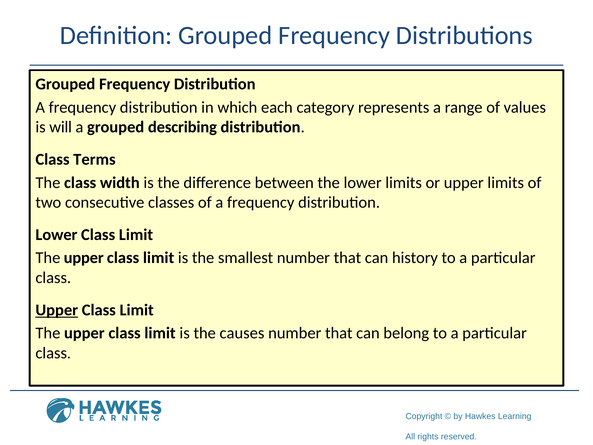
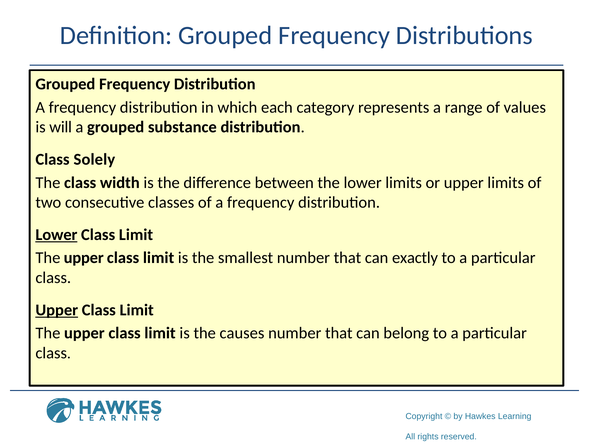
describing: describing -> substance
Terms: Terms -> Solely
Lower at (56, 235) underline: none -> present
history: history -> exactly
